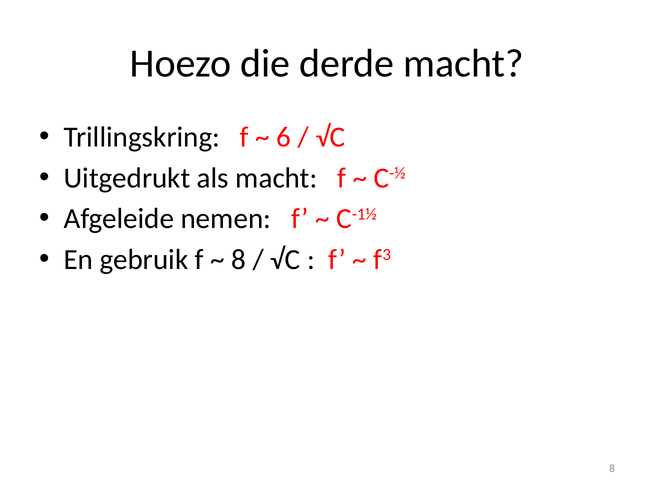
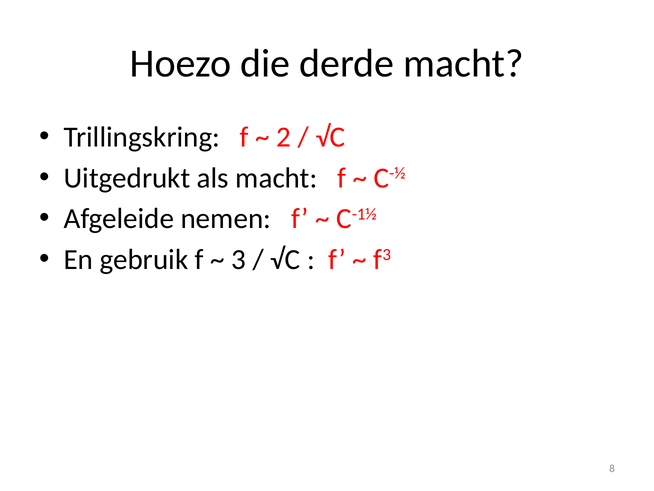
6: 6 -> 2
8 at (239, 259): 8 -> 3
